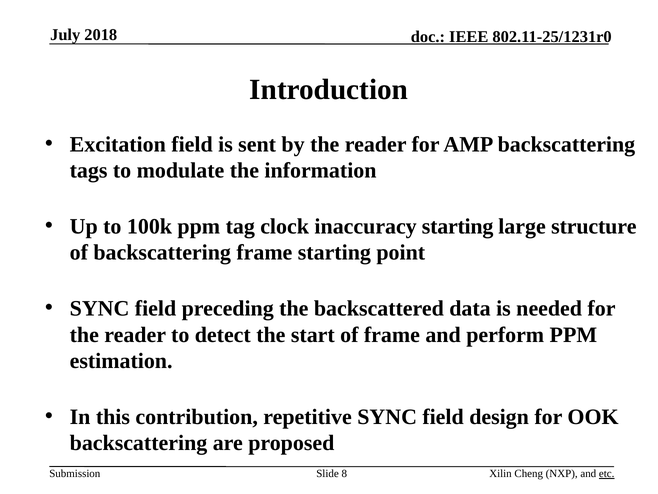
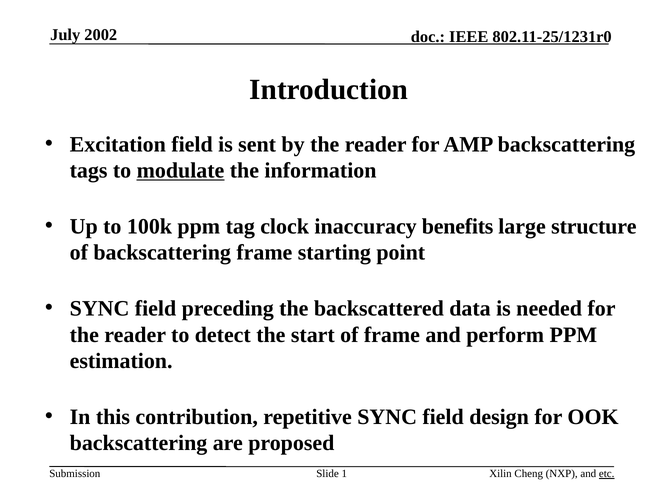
2018: 2018 -> 2002
modulate underline: none -> present
inaccuracy starting: starting -> benefits
8: 8 -> 1
